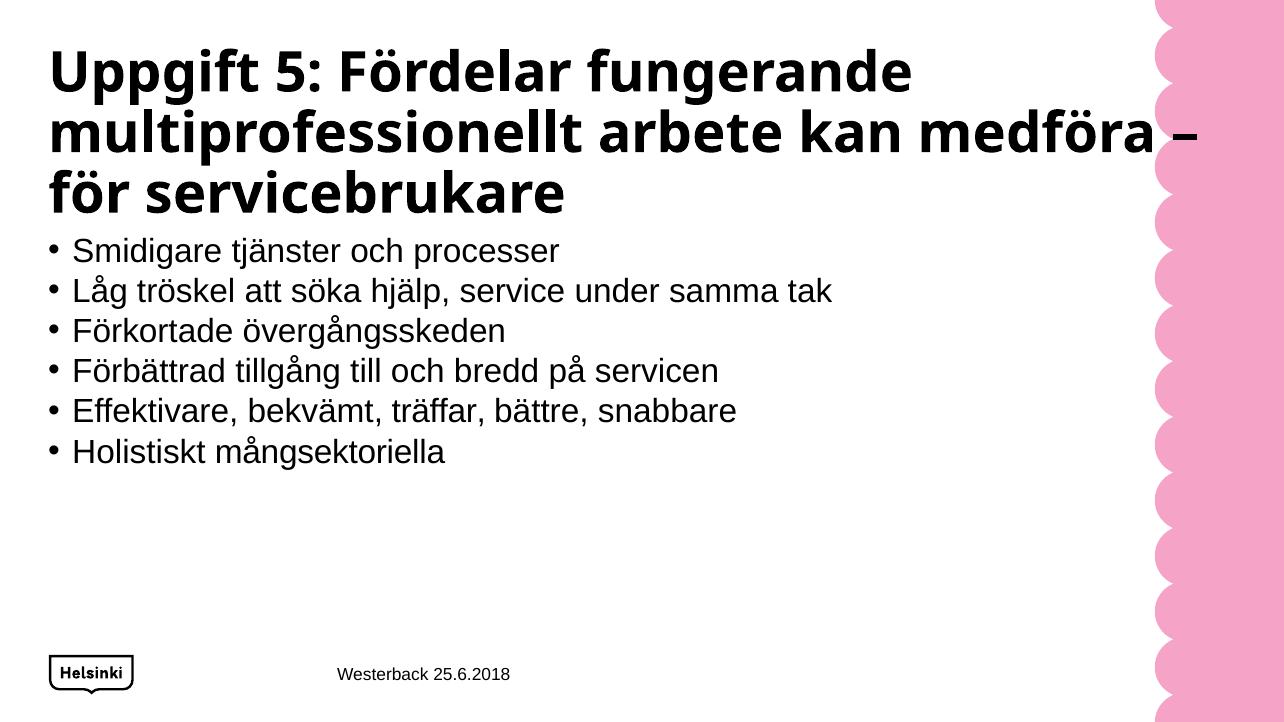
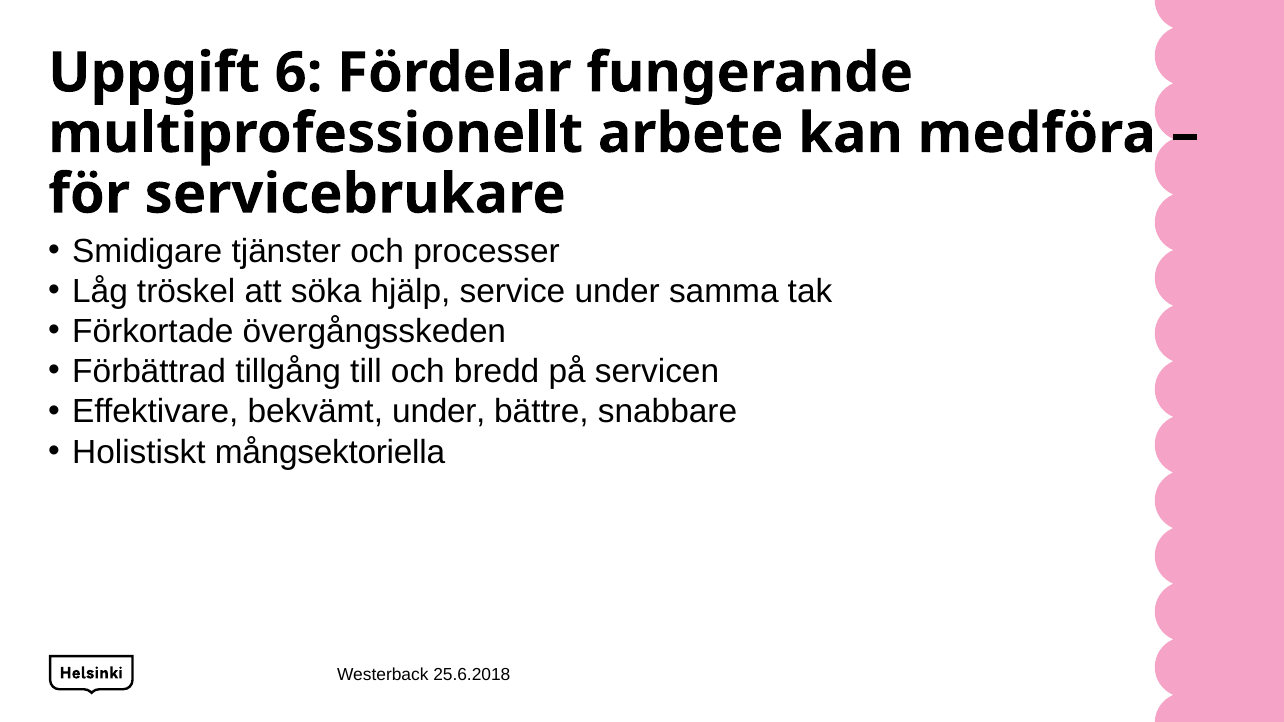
5: 5 -> 6
bekvämt träffar: träffar -> under
